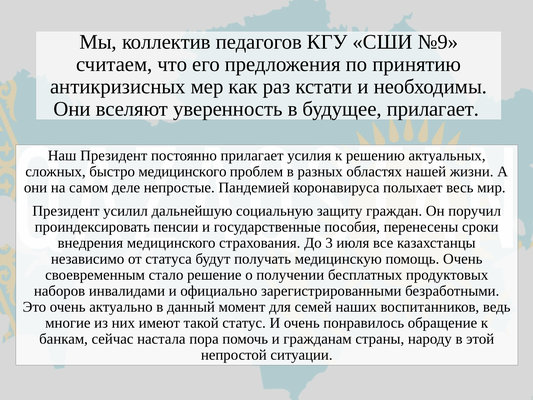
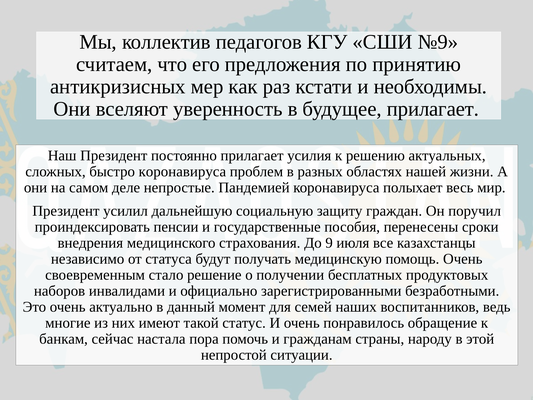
быстро медицинского: медицинского -> коронавируса
3: 3 -> 9
